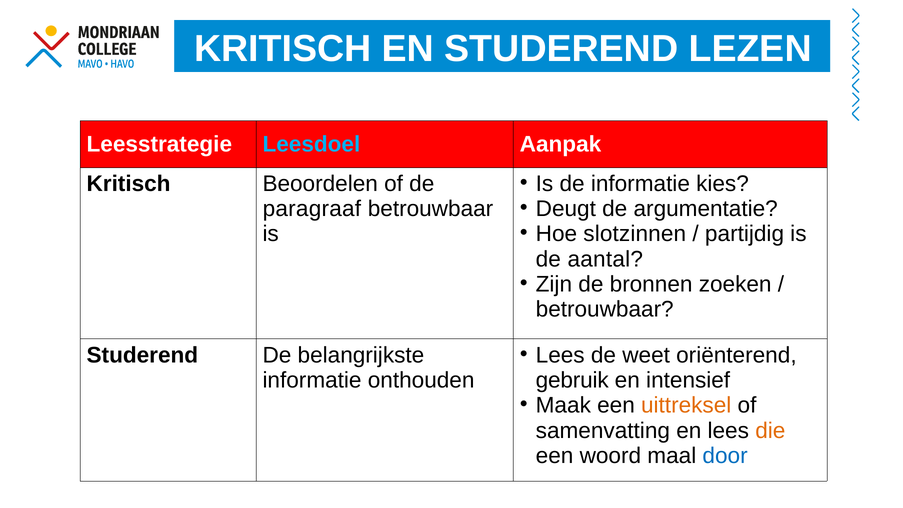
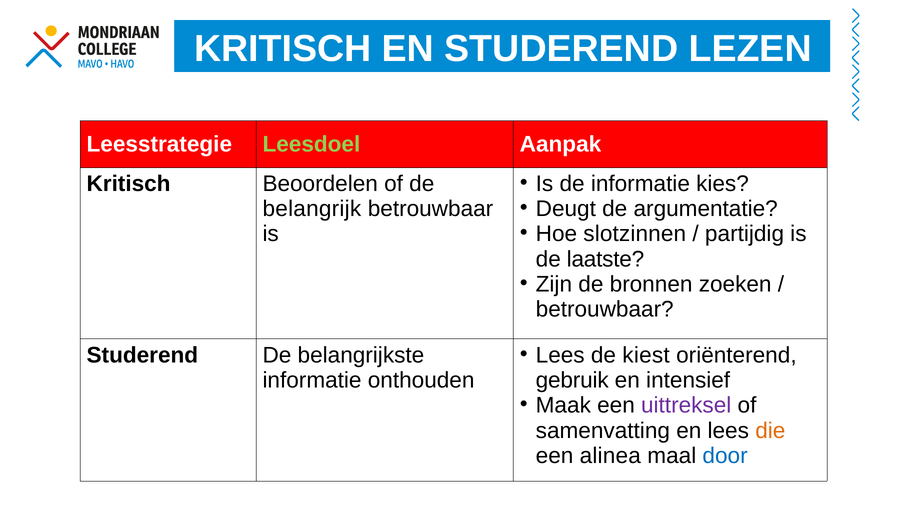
Leesdoel colour: light blue -> light green
paragraaf: paragraaf -> belangrijk
aantal: aantal -> laatste
weet: weet -> kiest
uittreksel colour: orange -> purple
woord: woord -> alinea
